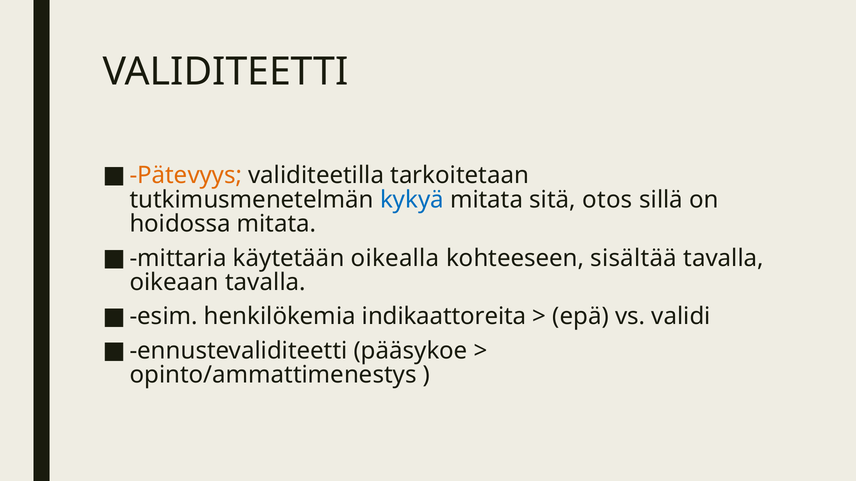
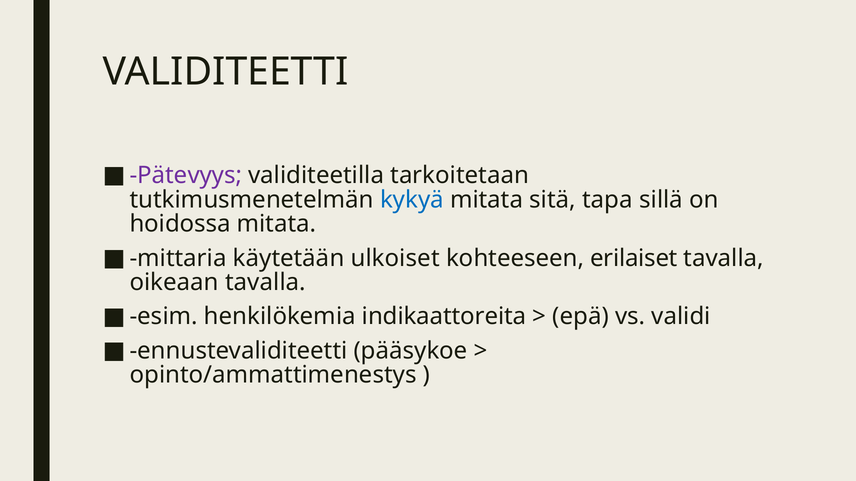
Pätevyys colour: orange -> purple
otos: otos -> tapa
oikealla: oikealla -> ulkoiset
sisältää: sisältää -> erilaiset
